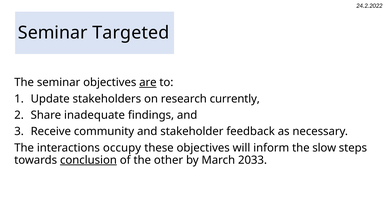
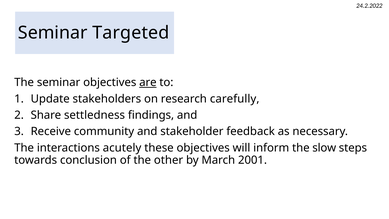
currently: currently -> carefully
inadequate: inadequate -> settledness
occupy: occupy -> acutely
conclusion underline: present -> none
2033: 2033 -> 2001
